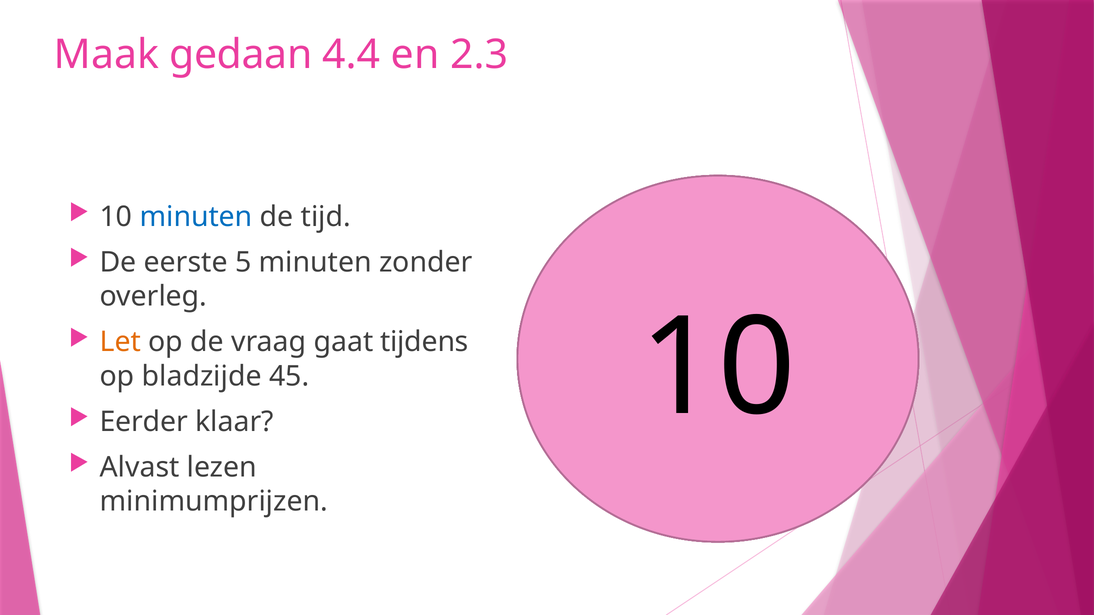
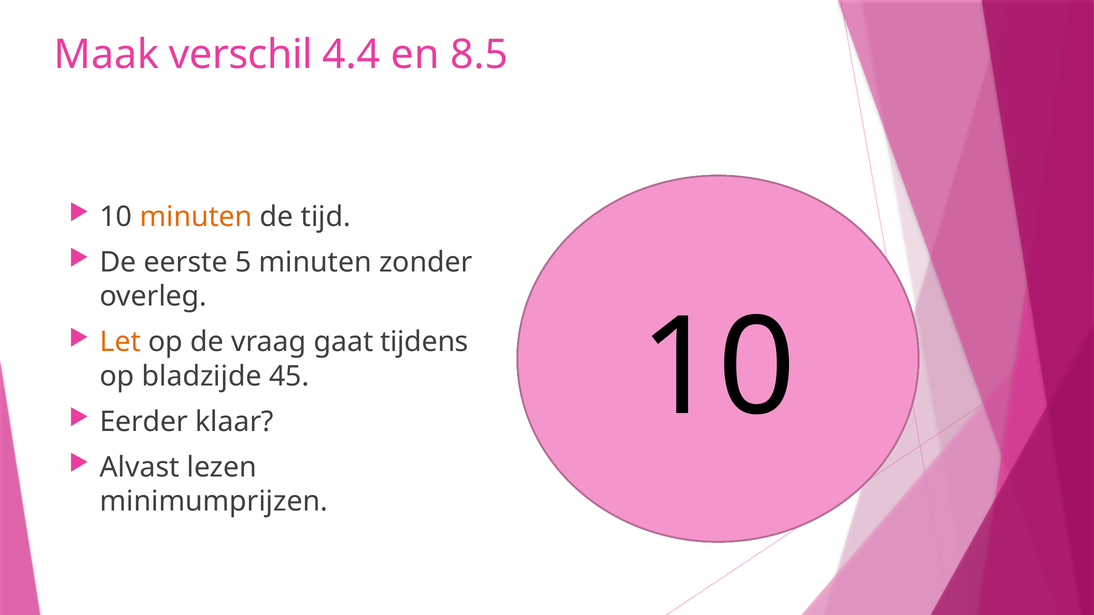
gedaan: gedaan -> verschil
2.3: 2.3 -> 8.5
minuten at (196, 217) colour: blue -> orange
